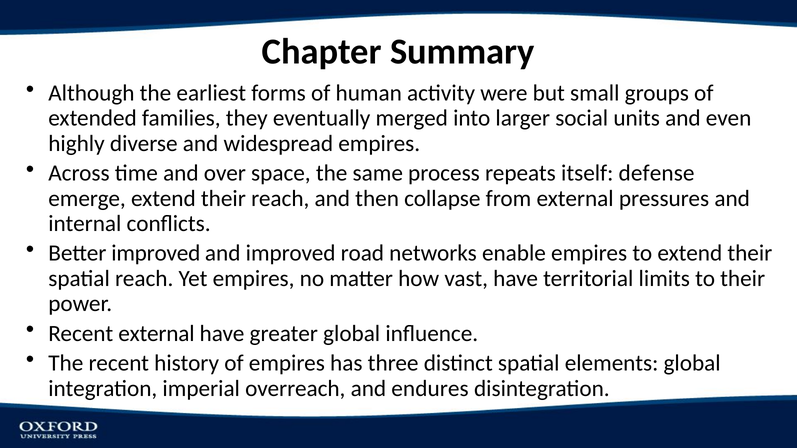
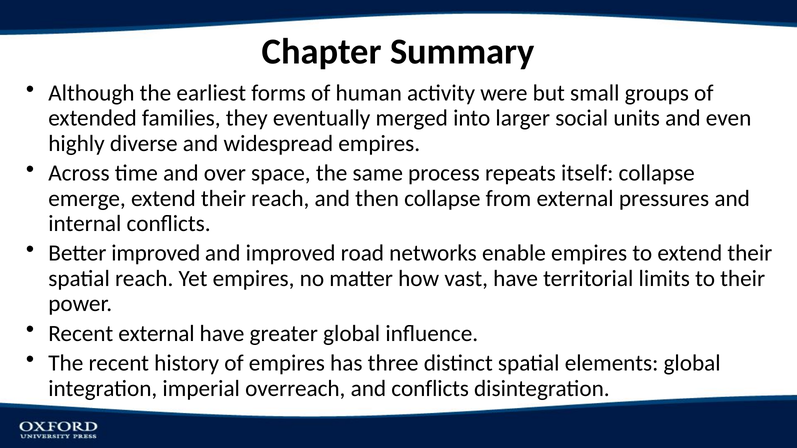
itself defense: defense -> collapse
and endures: endures -> conflicts
